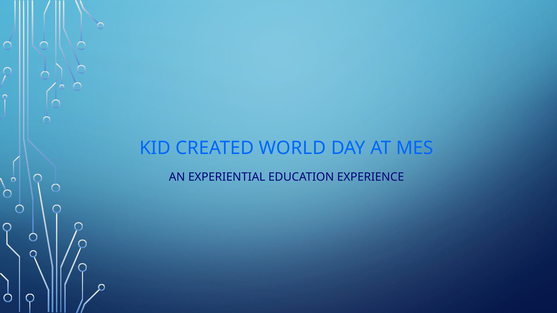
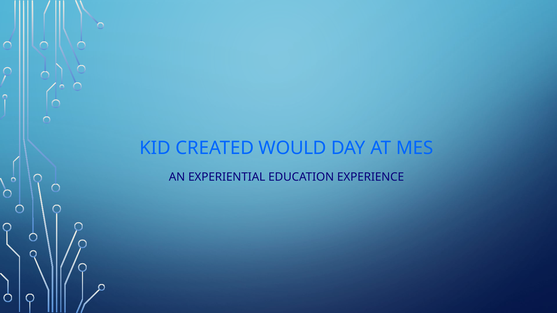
WORLD: WORLD -> WOULD
